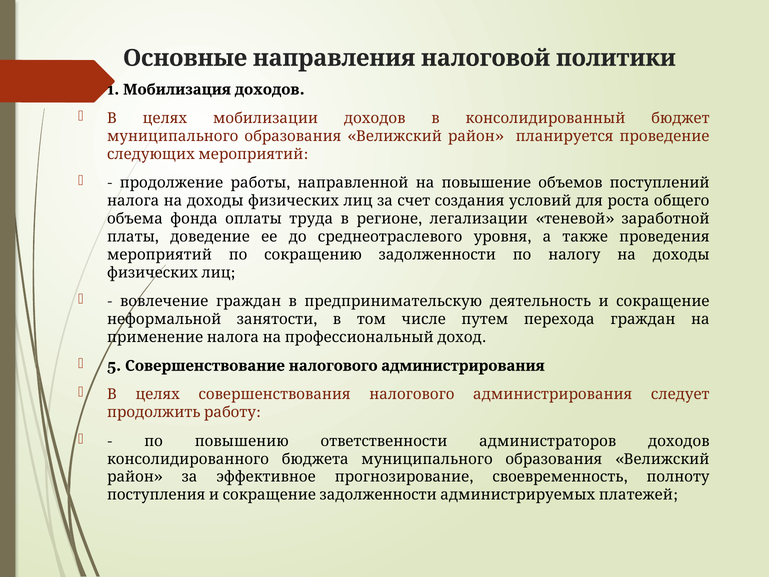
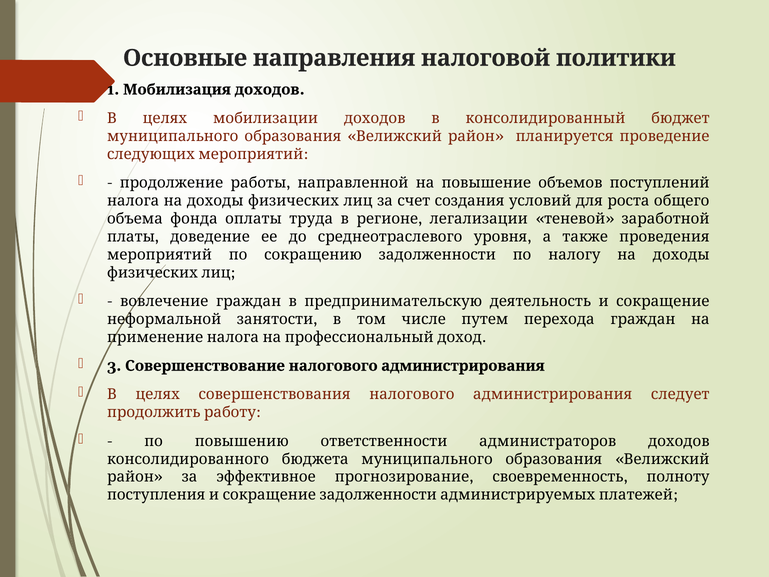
5: 5 -> 3
